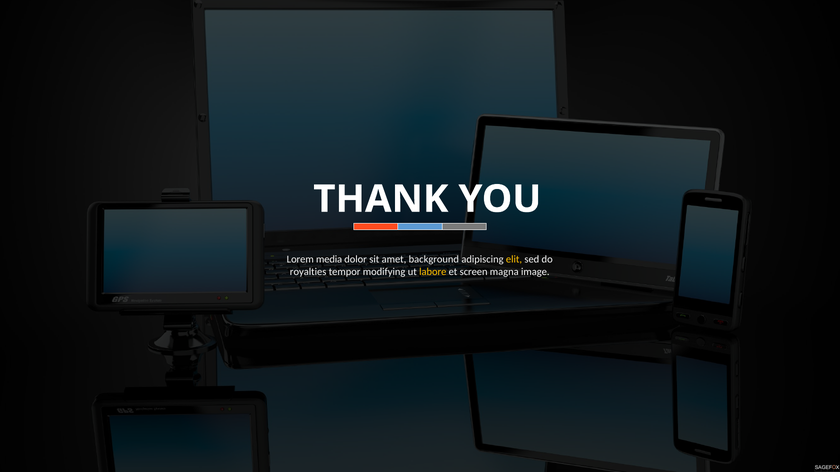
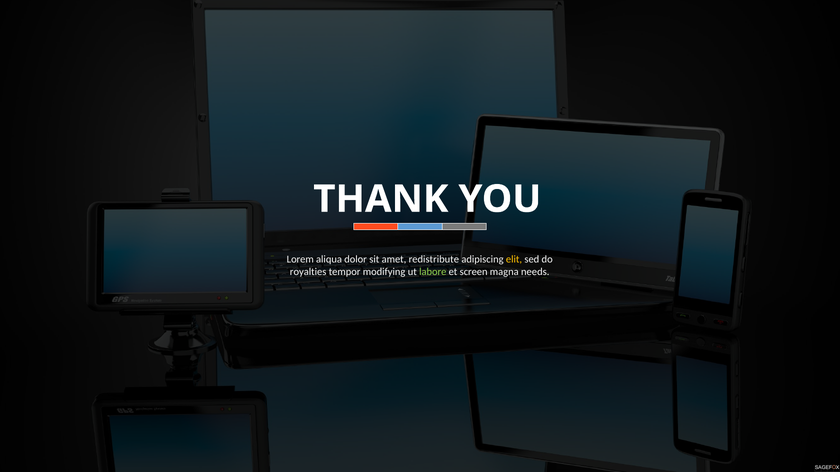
media: media -> aliqua
background: background -> redistribute
labore colour: yellow -> light green
image: image -> needs
